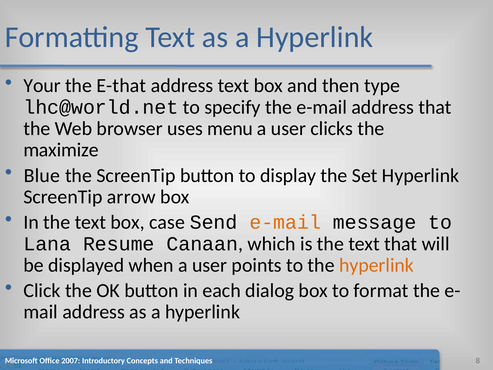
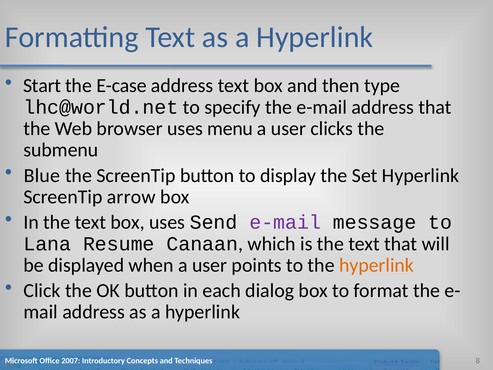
Your: Your -> Start
E-that: E-that -> E-case
maximize: maximize -> submenu
box case: case -> uses
e-mail at (285, 222) colour: orange -> purple
